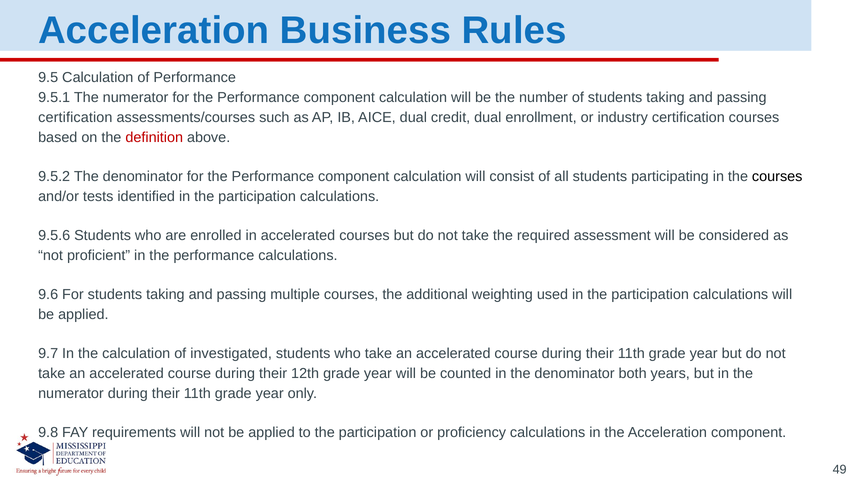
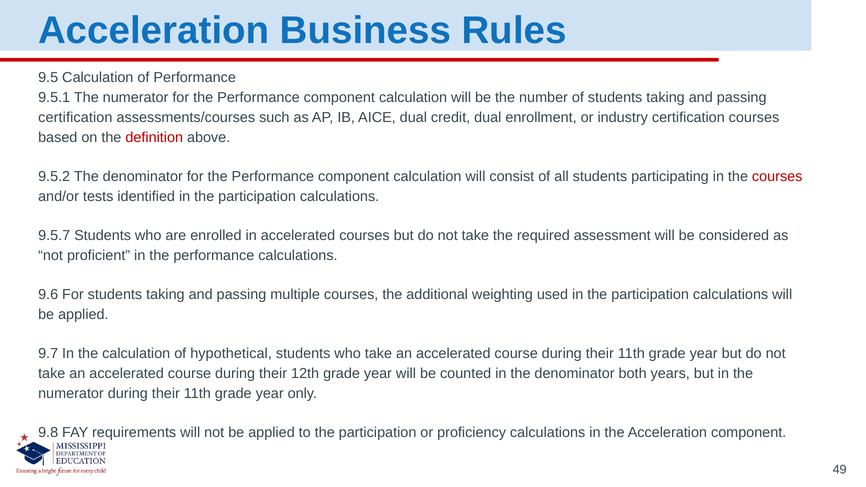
courses at (777, 176) colour: black -> red
9.5.6: 9.5.6 -> 9.5.7
investigated: investigated -> hypothetical
